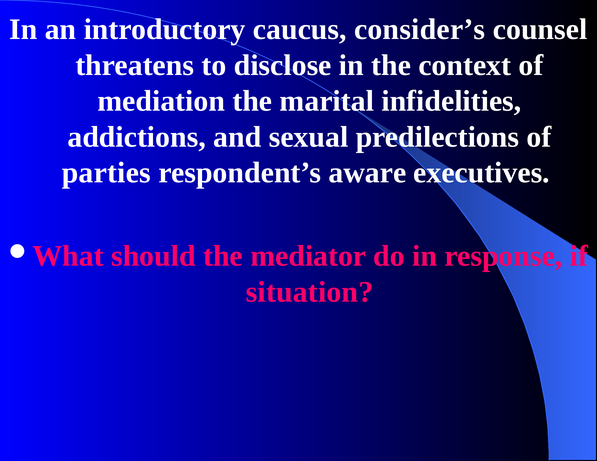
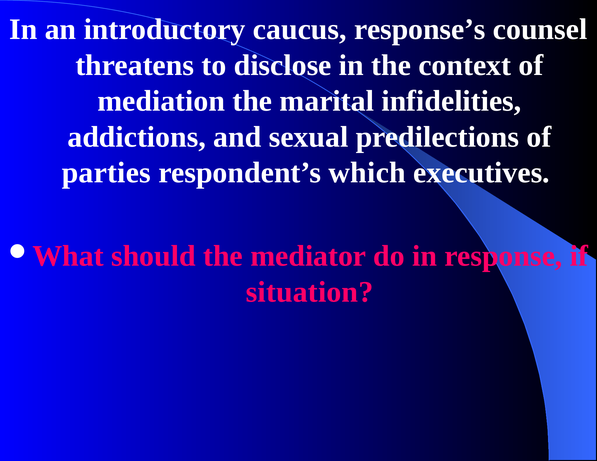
consider’s: consider’s -> response’s
aware: aware -> which
